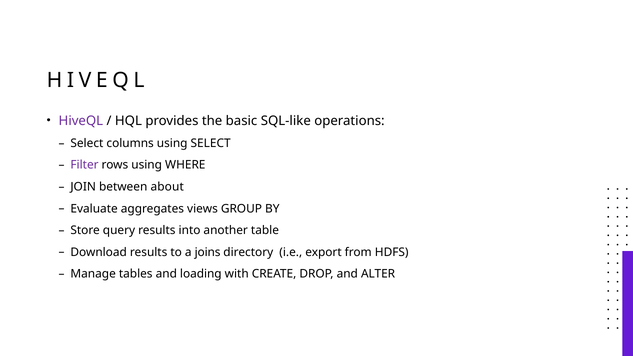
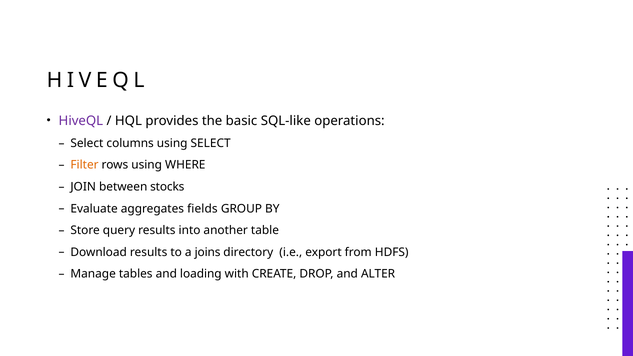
Filter colour: purple -> orange
about: about -> stocks
views: views -> fields
